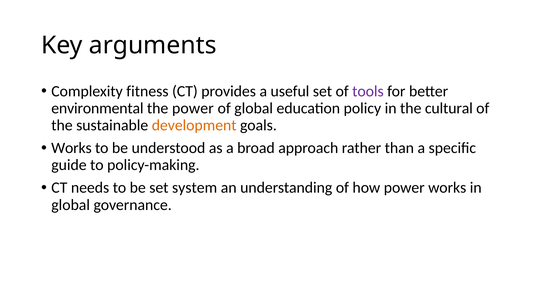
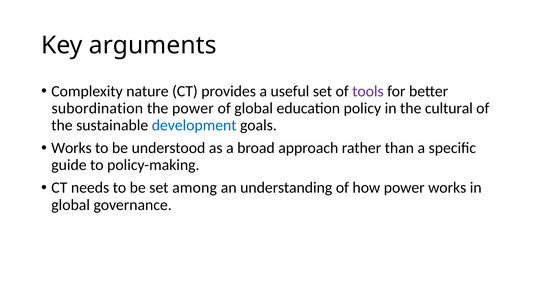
fitness: fitness -> nature
environmental: environmental -> subordination
development colour: orange -> blue
system: system -> among
